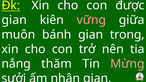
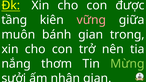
gian at (14, 20): gian -> tầng
thăm: thăm -> thơm
Mừng colour: pink -> light green
